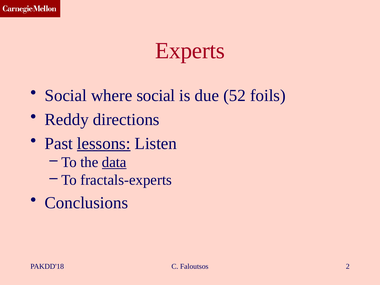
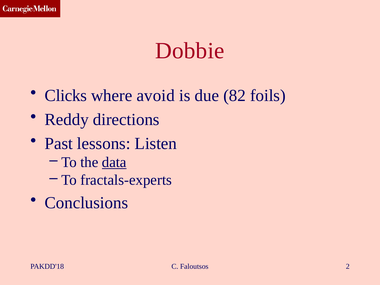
Experts: Experts -> Dobbie
Social at (66, 96): Social -> Clicks
where social: social -> avoid
52: 52 -> 82
lessons underline: present -> none
